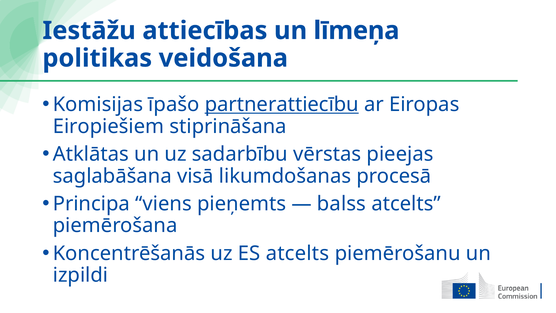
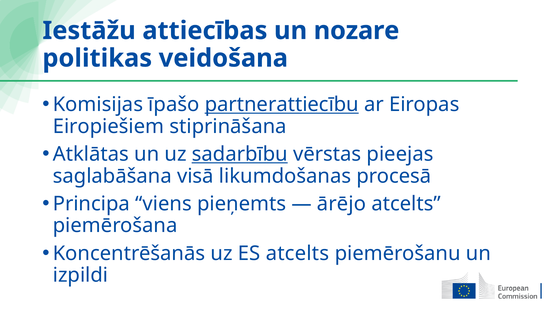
līmeņa: līmeņa -> nozare
sadarbību underline: none -> present
balss: balss -> ārējo
